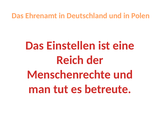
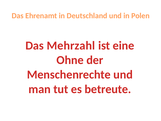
Einstellen: Einstellen -> Mehrzahl
Reich: Reich -> Ohne
